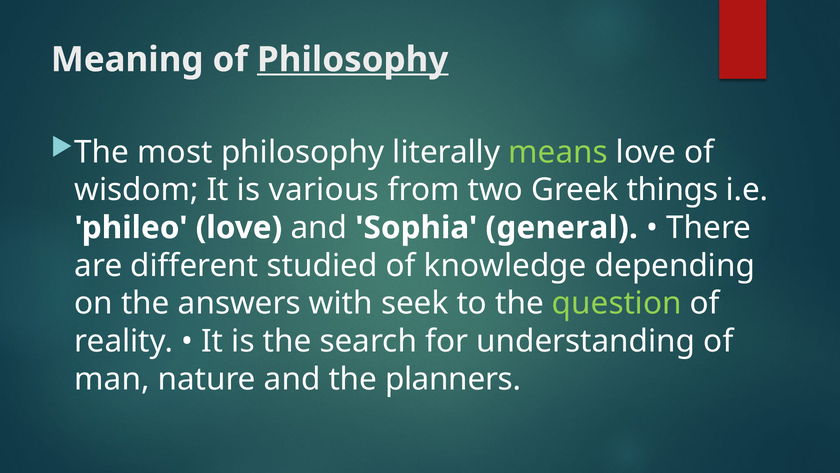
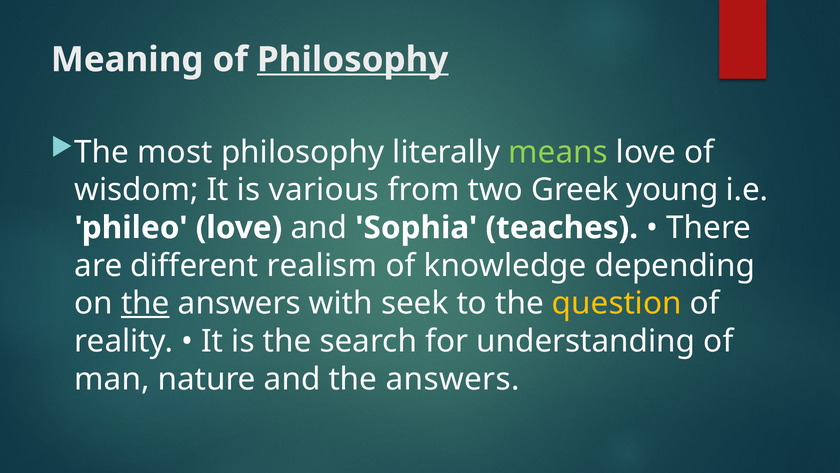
things: things -> young
general: general -> teaches
studied: studied -> realism
the at (145, 303) underline: none -> present
question colour: light green -> yellow
and the planners: planners -> answers
